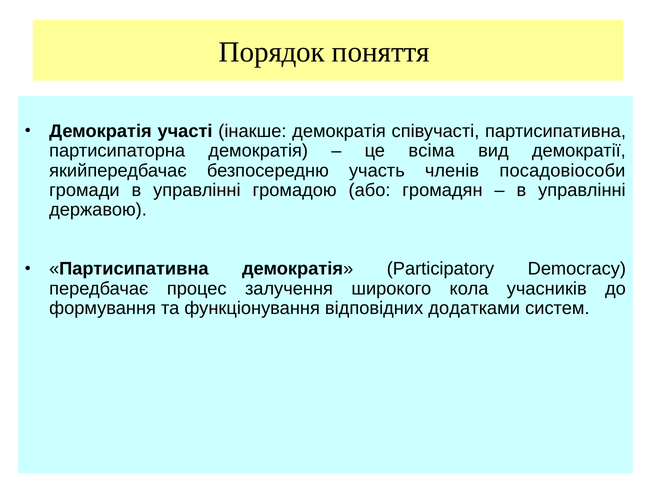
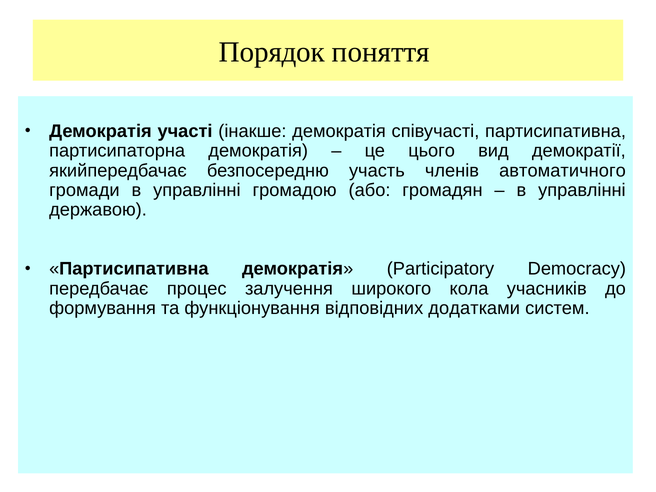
всіма: всіма -> цього
посадовіособи: посадовіособи -> автоматичного
